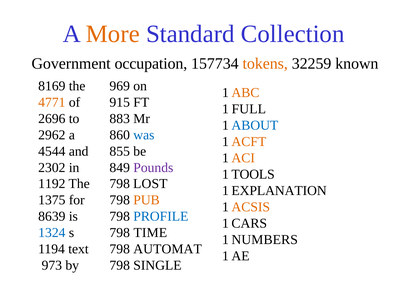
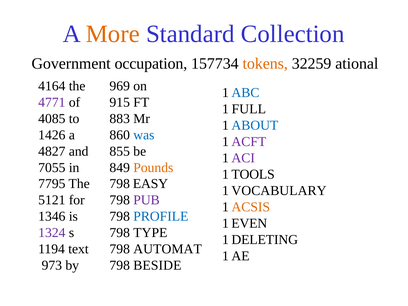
known: known -> ational
8169: 8169 -> 4164
ABC colour: orange -> blue
4771 colour: orange -> purple
2696: 2696 -> 4085
2962: 2962 -> 1426
ACFT colour: orange -> purple
4544: 4544 -> 4827
ACI colour: orange -> purple
2302: 2302 -> 7055
Pounds colour: purple -> orange
1192: 1192 -> 7795
LOST: LOST -> EASY
EXPLANATION: EXPLANATION -> VOCABULARY
1375: 1375 -> 5121
PUB colour: orange -> purple
8639: 8639 -> 1346
CARS: CARS -> EVEN
1324 colour: blue -> purple
TIME: TIME -> TYPE
NUMBERS: NUMBERS -> DELETING
SINGLE: SINGLE -> BESIDE
